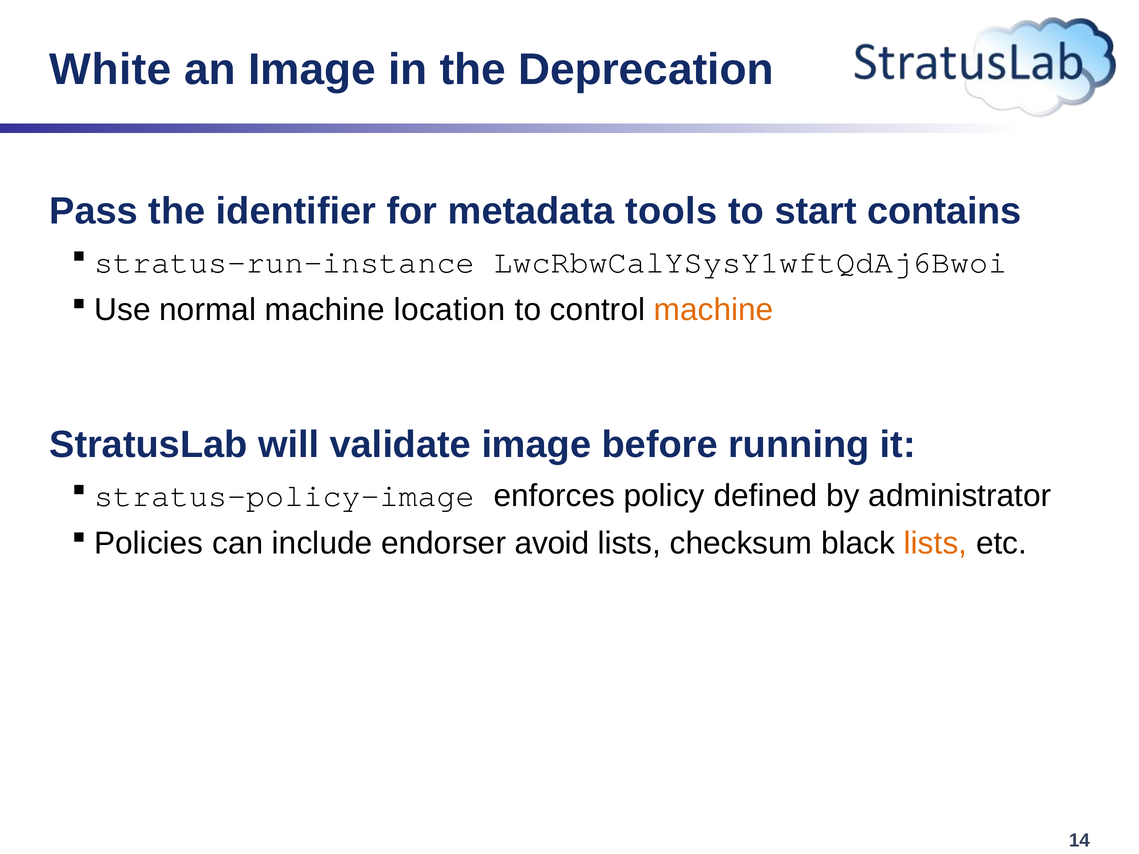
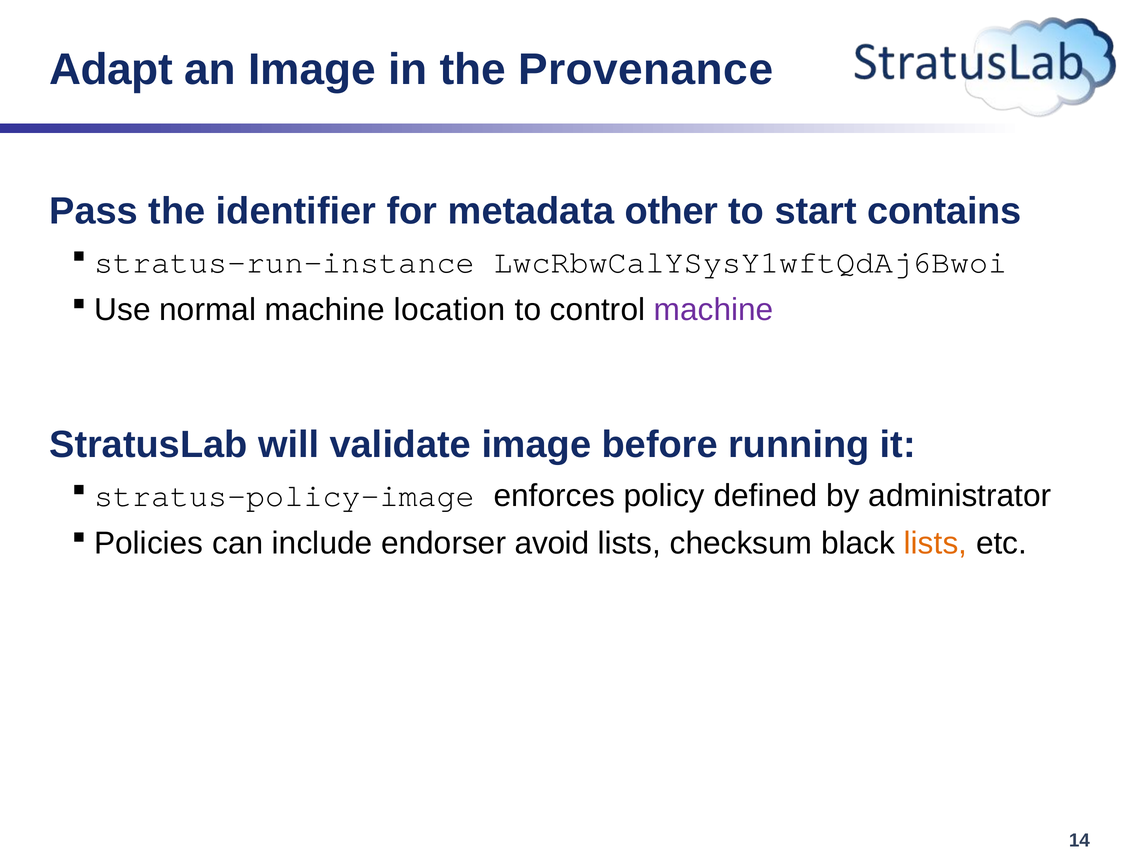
White: White -> Adapt
Deprecation: Deprecation -> Provenance
tools: tools -> other
machine at (714, 310) colour: orange -> purple
